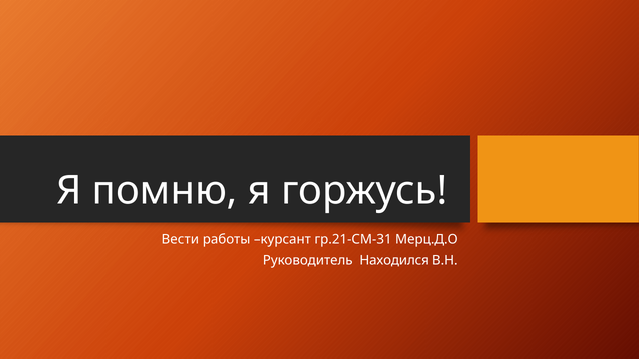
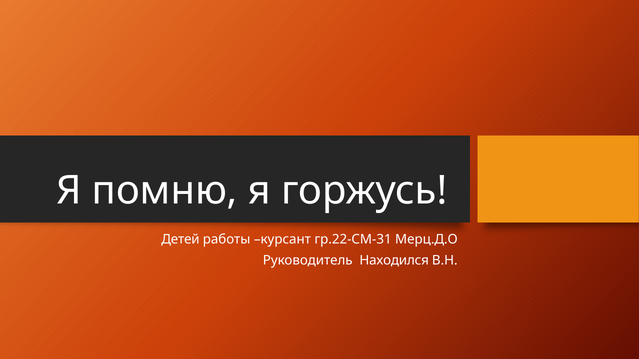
Вести: Вести -> Детей
гр.21-СМ-31: гр.21-СМ-31 -> гр.22-СМ-31
